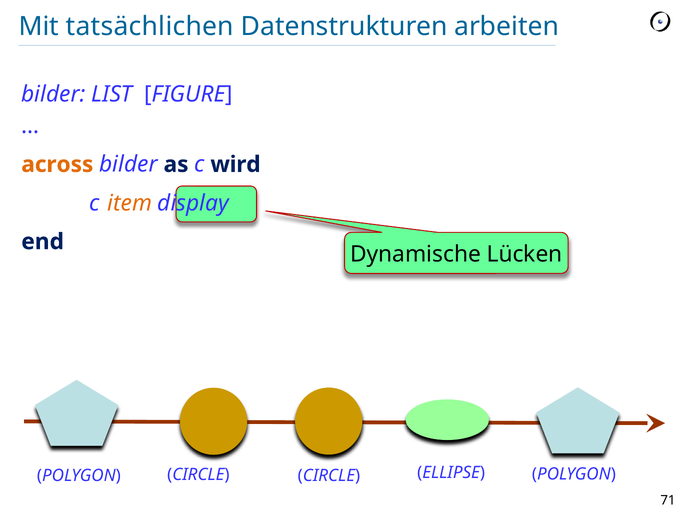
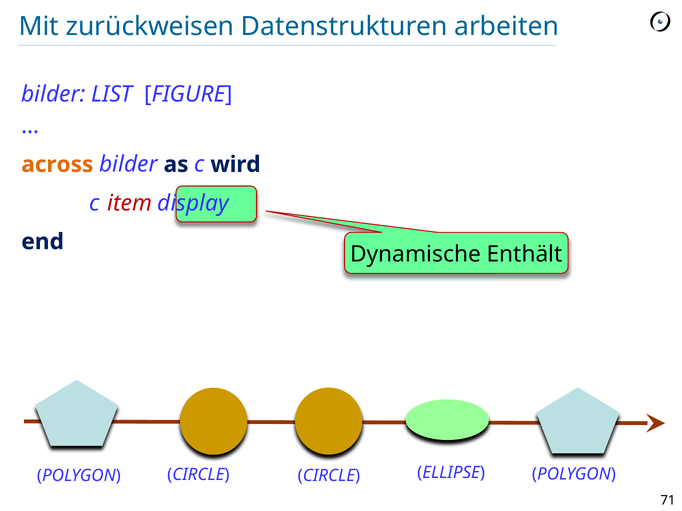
tatsächlichen: tatsächlichen -> zurückweisen
item colour: orange -> red
Lücken: Lücken -> Enthält
